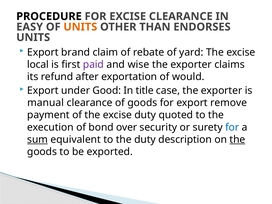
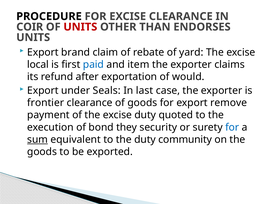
EASY: EASY -> COIR
UNITS at (80, 27) colour: orange -> red
paid colour: purple -> blue
wise: wise -> item
Good: Good -> Seals
title: title -> last
manual: manual -> frontier
over: over -> they
description: description -> community
the at (237, 140) underline: present -> none
